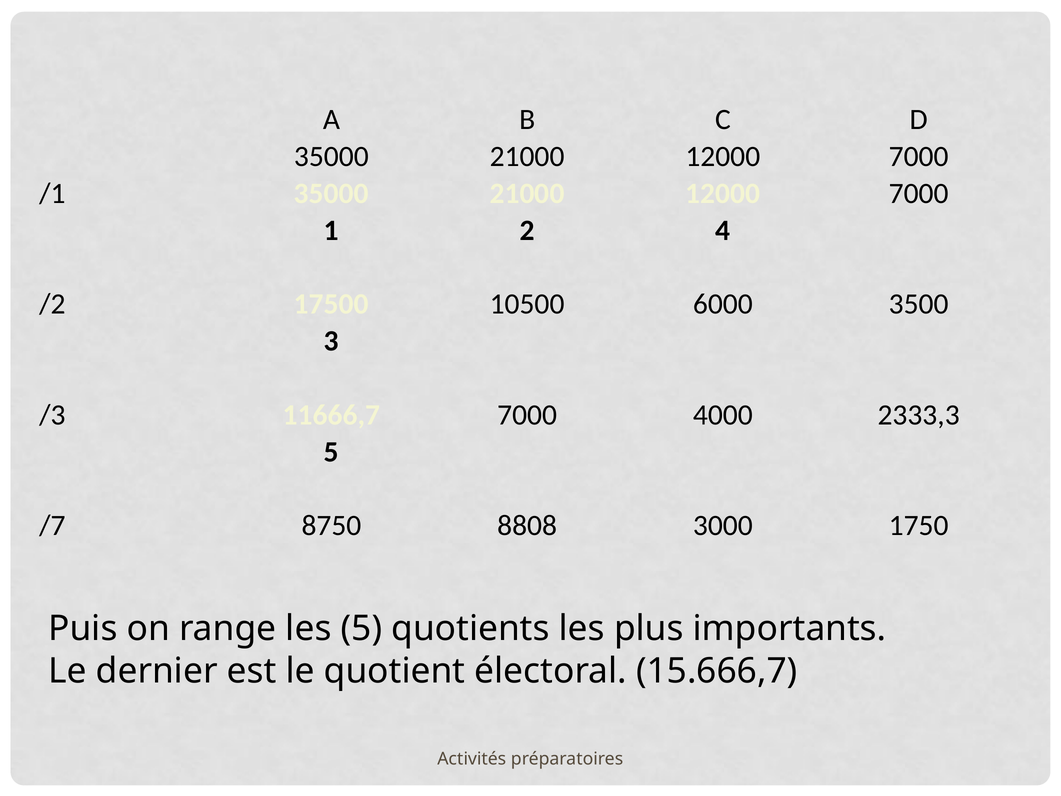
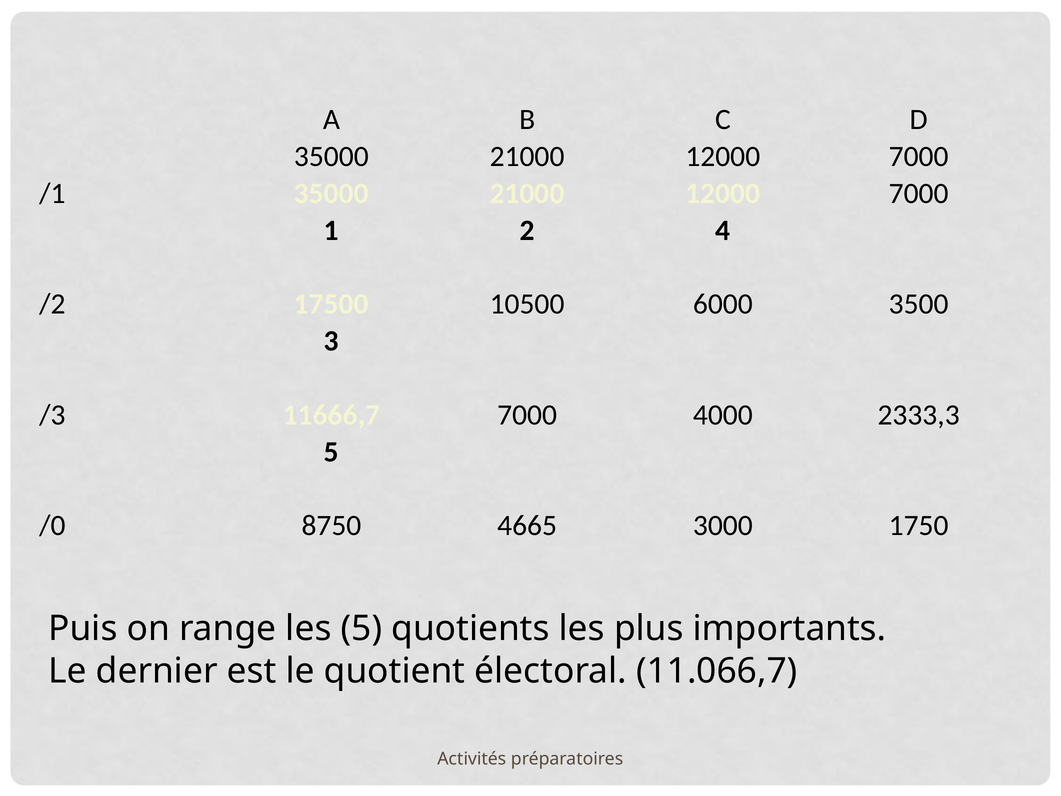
/7: /7 -> /0
8808: 8808 -> 4665
15.666,7: 15.666,7 -> 11.066,7
